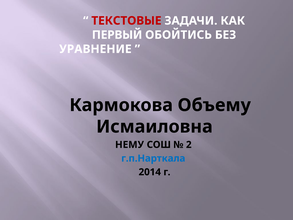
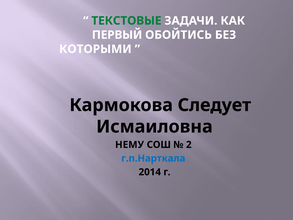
ТЕКСТОВЫЕ colour: red -> green
УРАВНЕНИЕ: УРАВНЕНИЕ -> КОТОРЫМИ
Объему: Объему -> Следует
